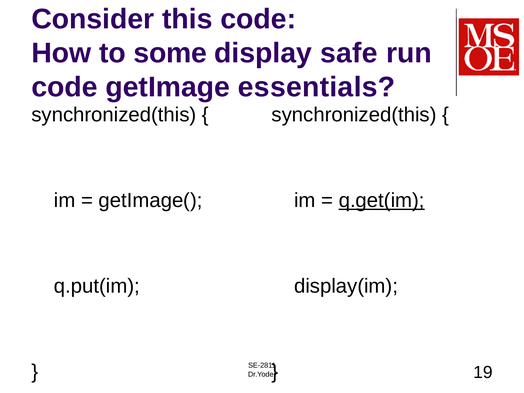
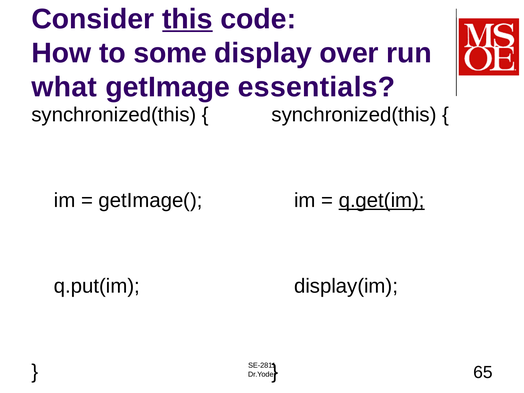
this underline: none -> present
safe: safe -> over
code at (65, 87): code -> what
19: 19 -> 65
